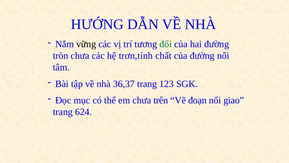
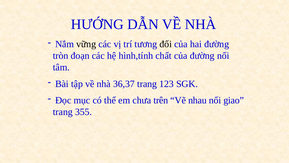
đối colour: green -> black
tròn chưa: chưa -> đoạn
trơn,tính: trơn,tính -> hình,tính
đoạn: đoạn -> nhau
624: 624 -> 355
